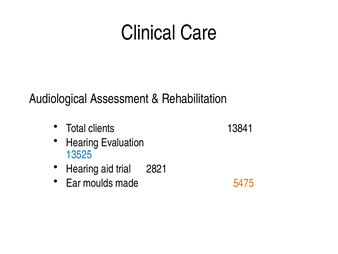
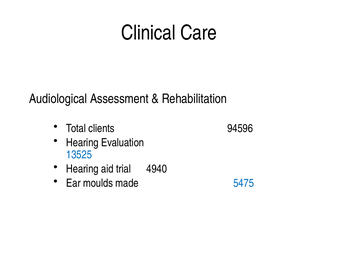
13841: 13841 -> 94596
2821: 2821 -> 4940
5475 colour: orange -> blue
